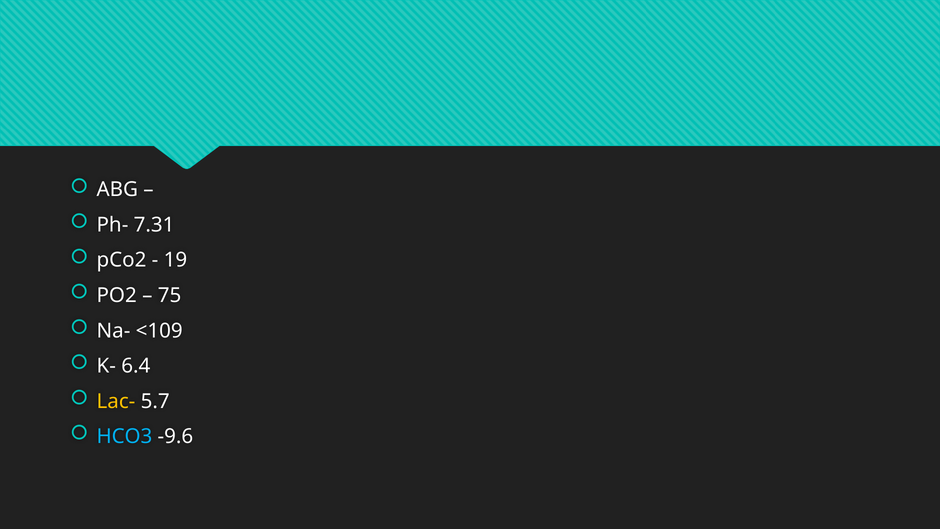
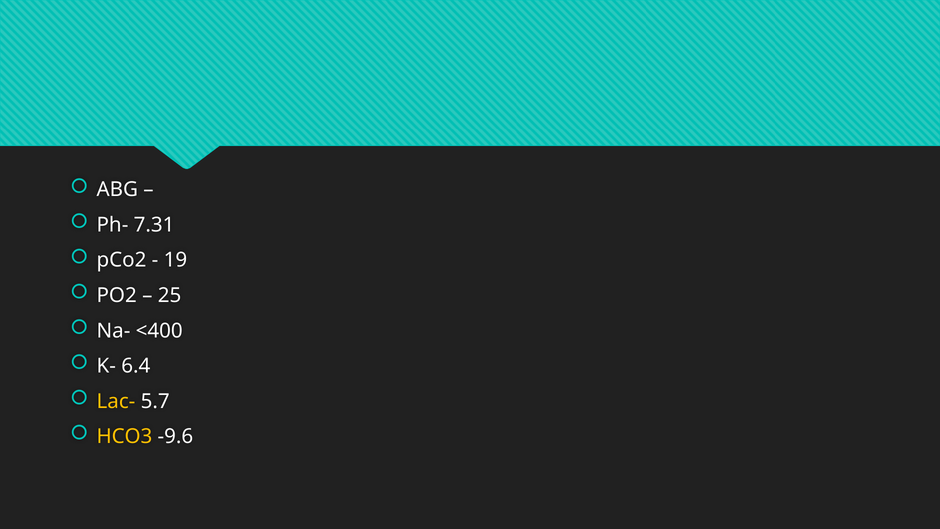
75: 75 -> 25
<109: <109 -> <400
HCO3 colour: light blue -> yellow
